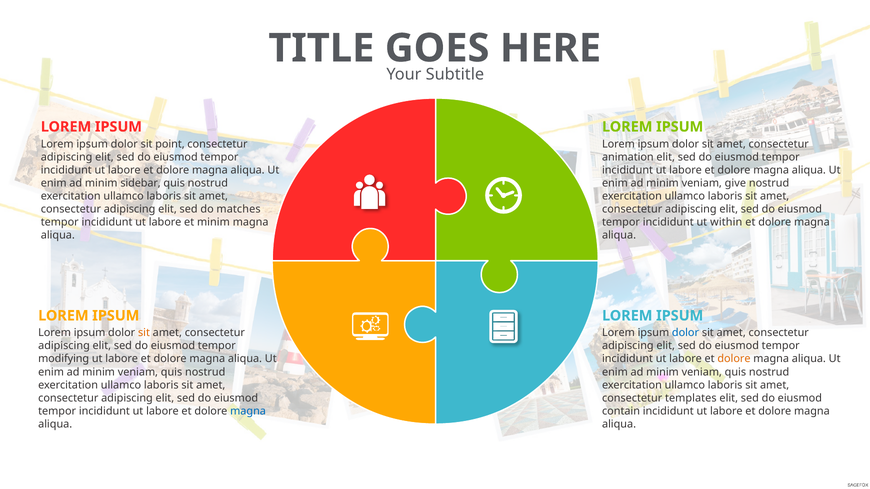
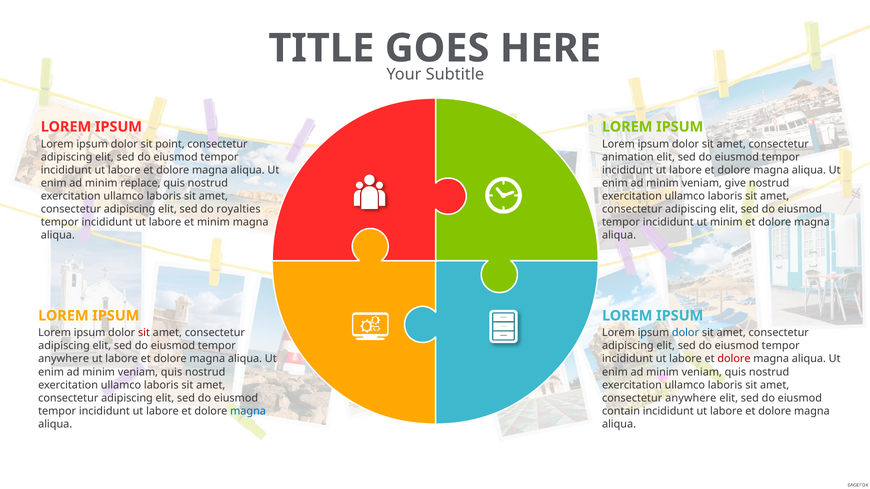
sidebar: sidebar -> replace
matches: matches -> royalties
ut within: within -> minim
sit at (144, 333) colour: orange -> red
modifying at (64, 359): modifying -> anywhere
dolore at (734, 359) colour: orange -> red
consectetur templates: templates -> anywhere
